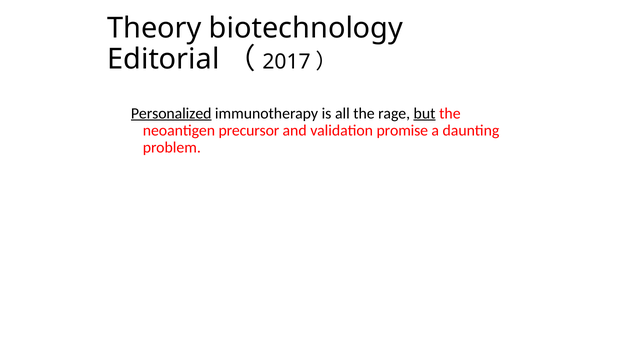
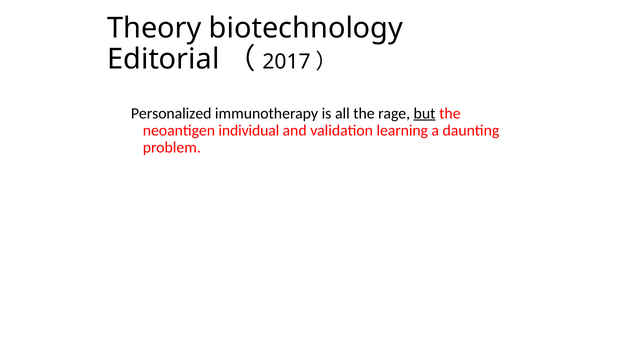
Personalized underline: present -> none
precursor: precursor -> individual
promise: promise -> learning
